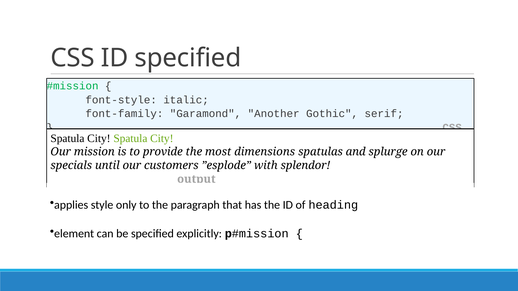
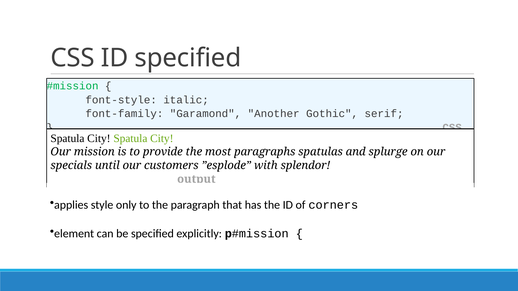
dimensions: dimensions -> paragraphs
heading: heading -> corners
